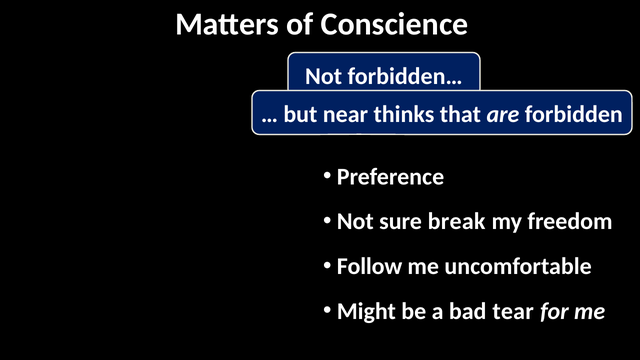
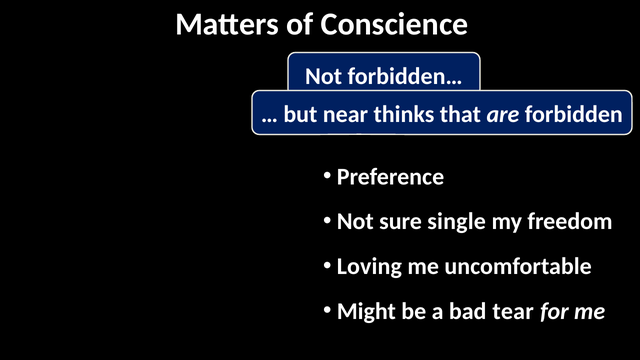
break: break -> single
Follow: Follow -> Loving
